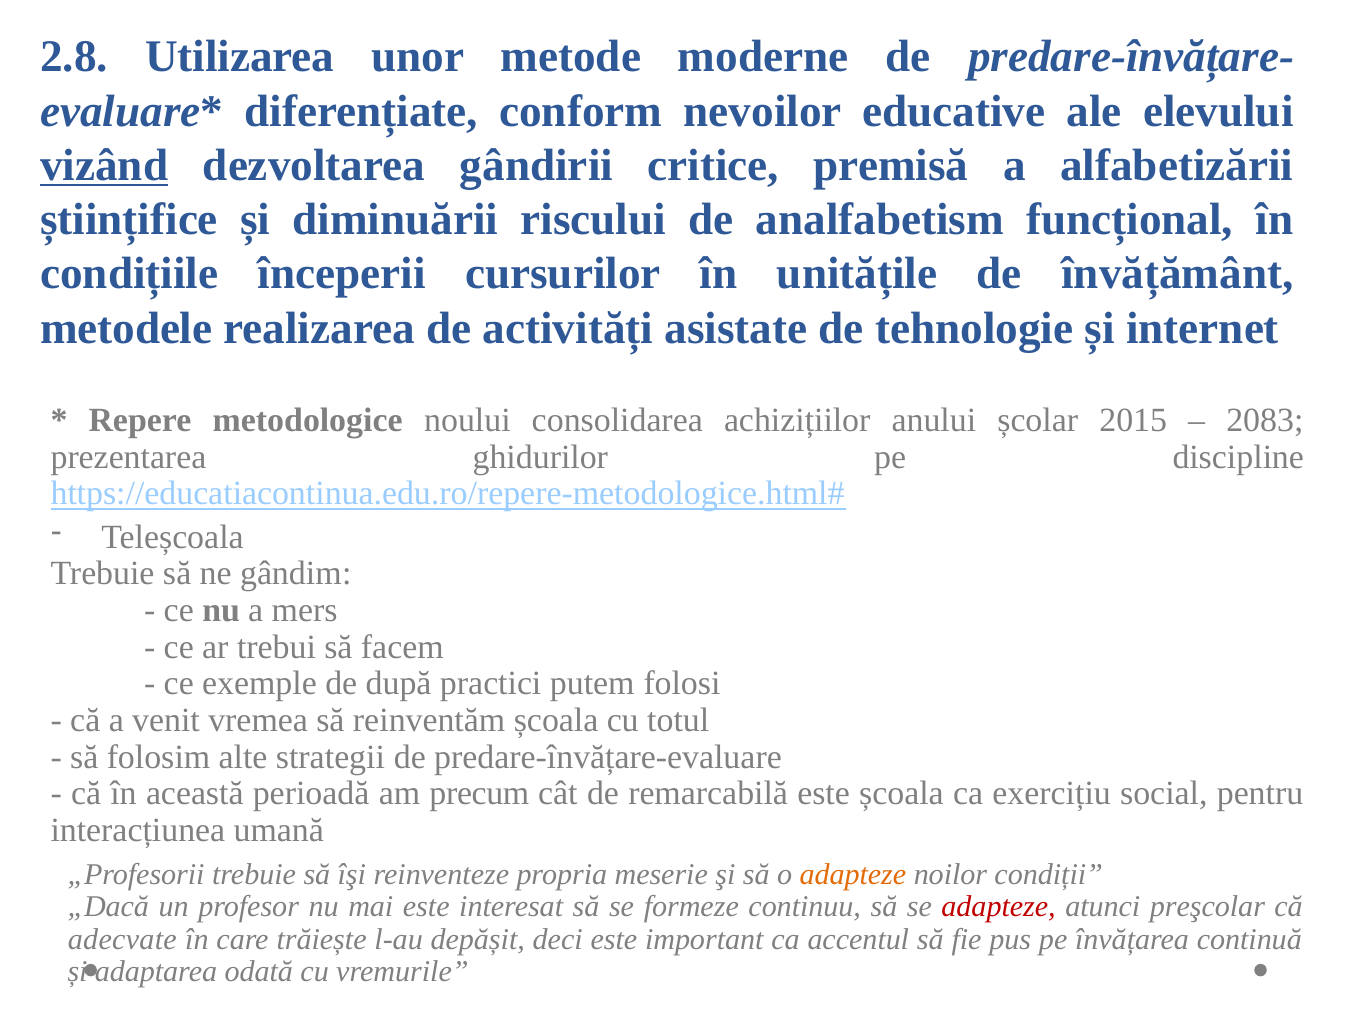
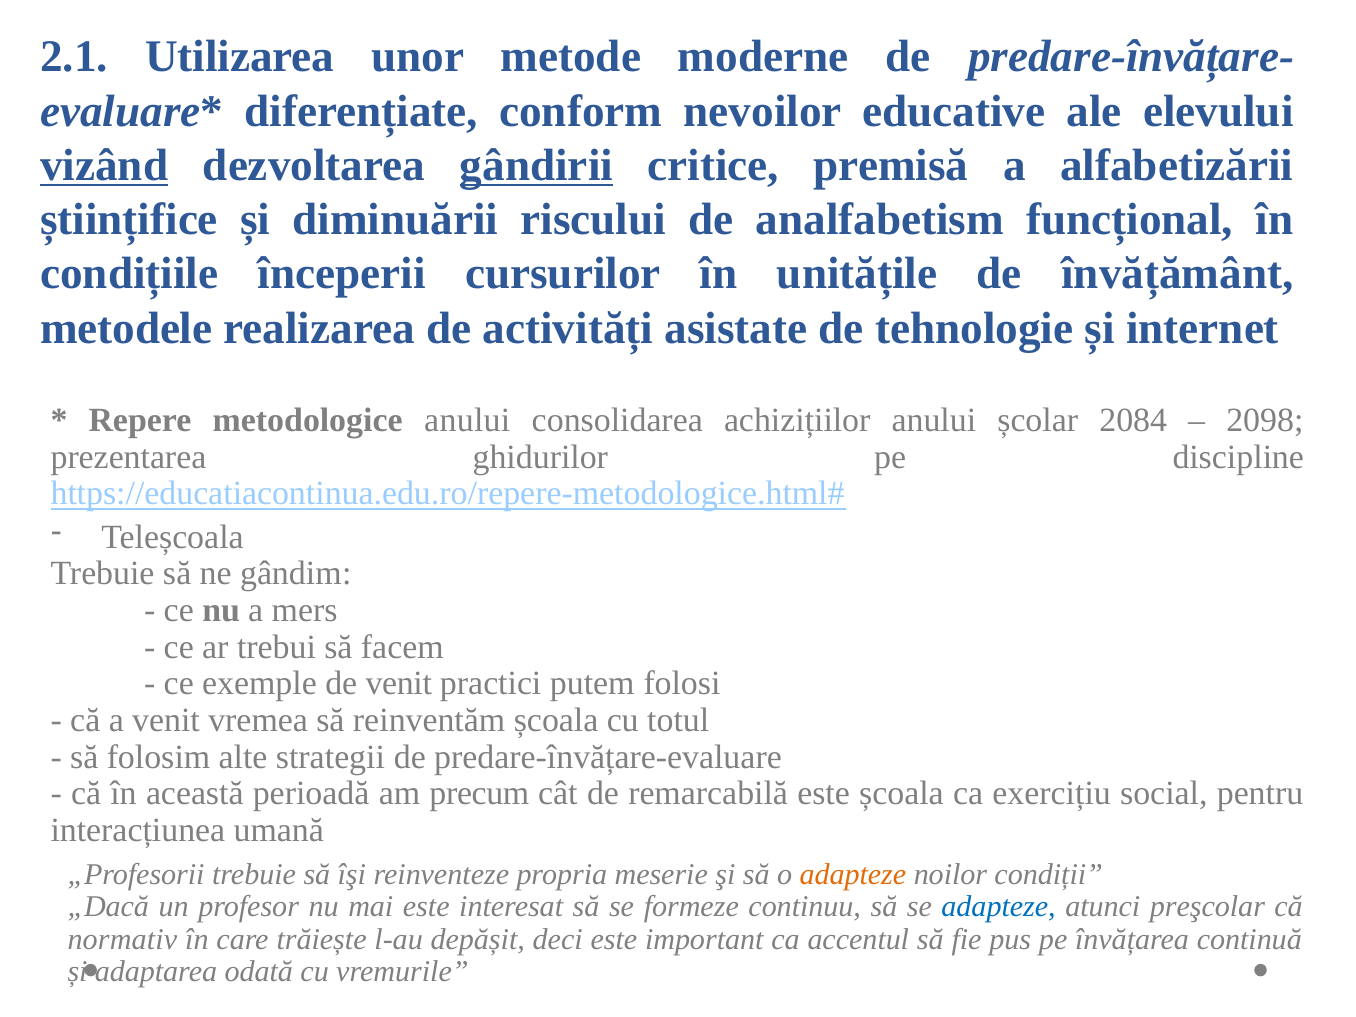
2.8: 2.8 -> 2.1
gândirii underline: none -> present
metodologice noului: noului -> anului
2015: 2015 -> 2084
2083: 2083 -> 2098
de după: după -> venit
adapteze at (999, 907) colour: red -> blue
adecvate: adecvate -> normativ
